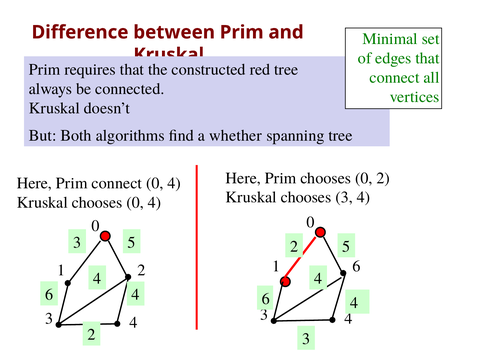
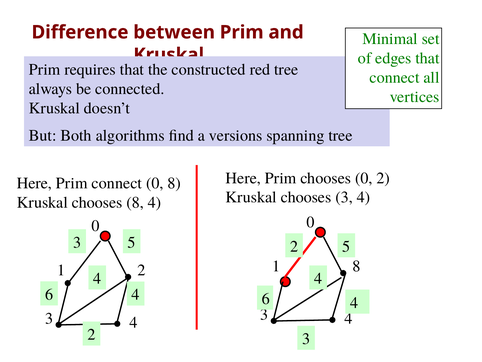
whether: whether -> versions
4 at (174, 183): 4 -> 8
Kruskal chooses 0: 0 -> 8
1 6: 6 -> 8
